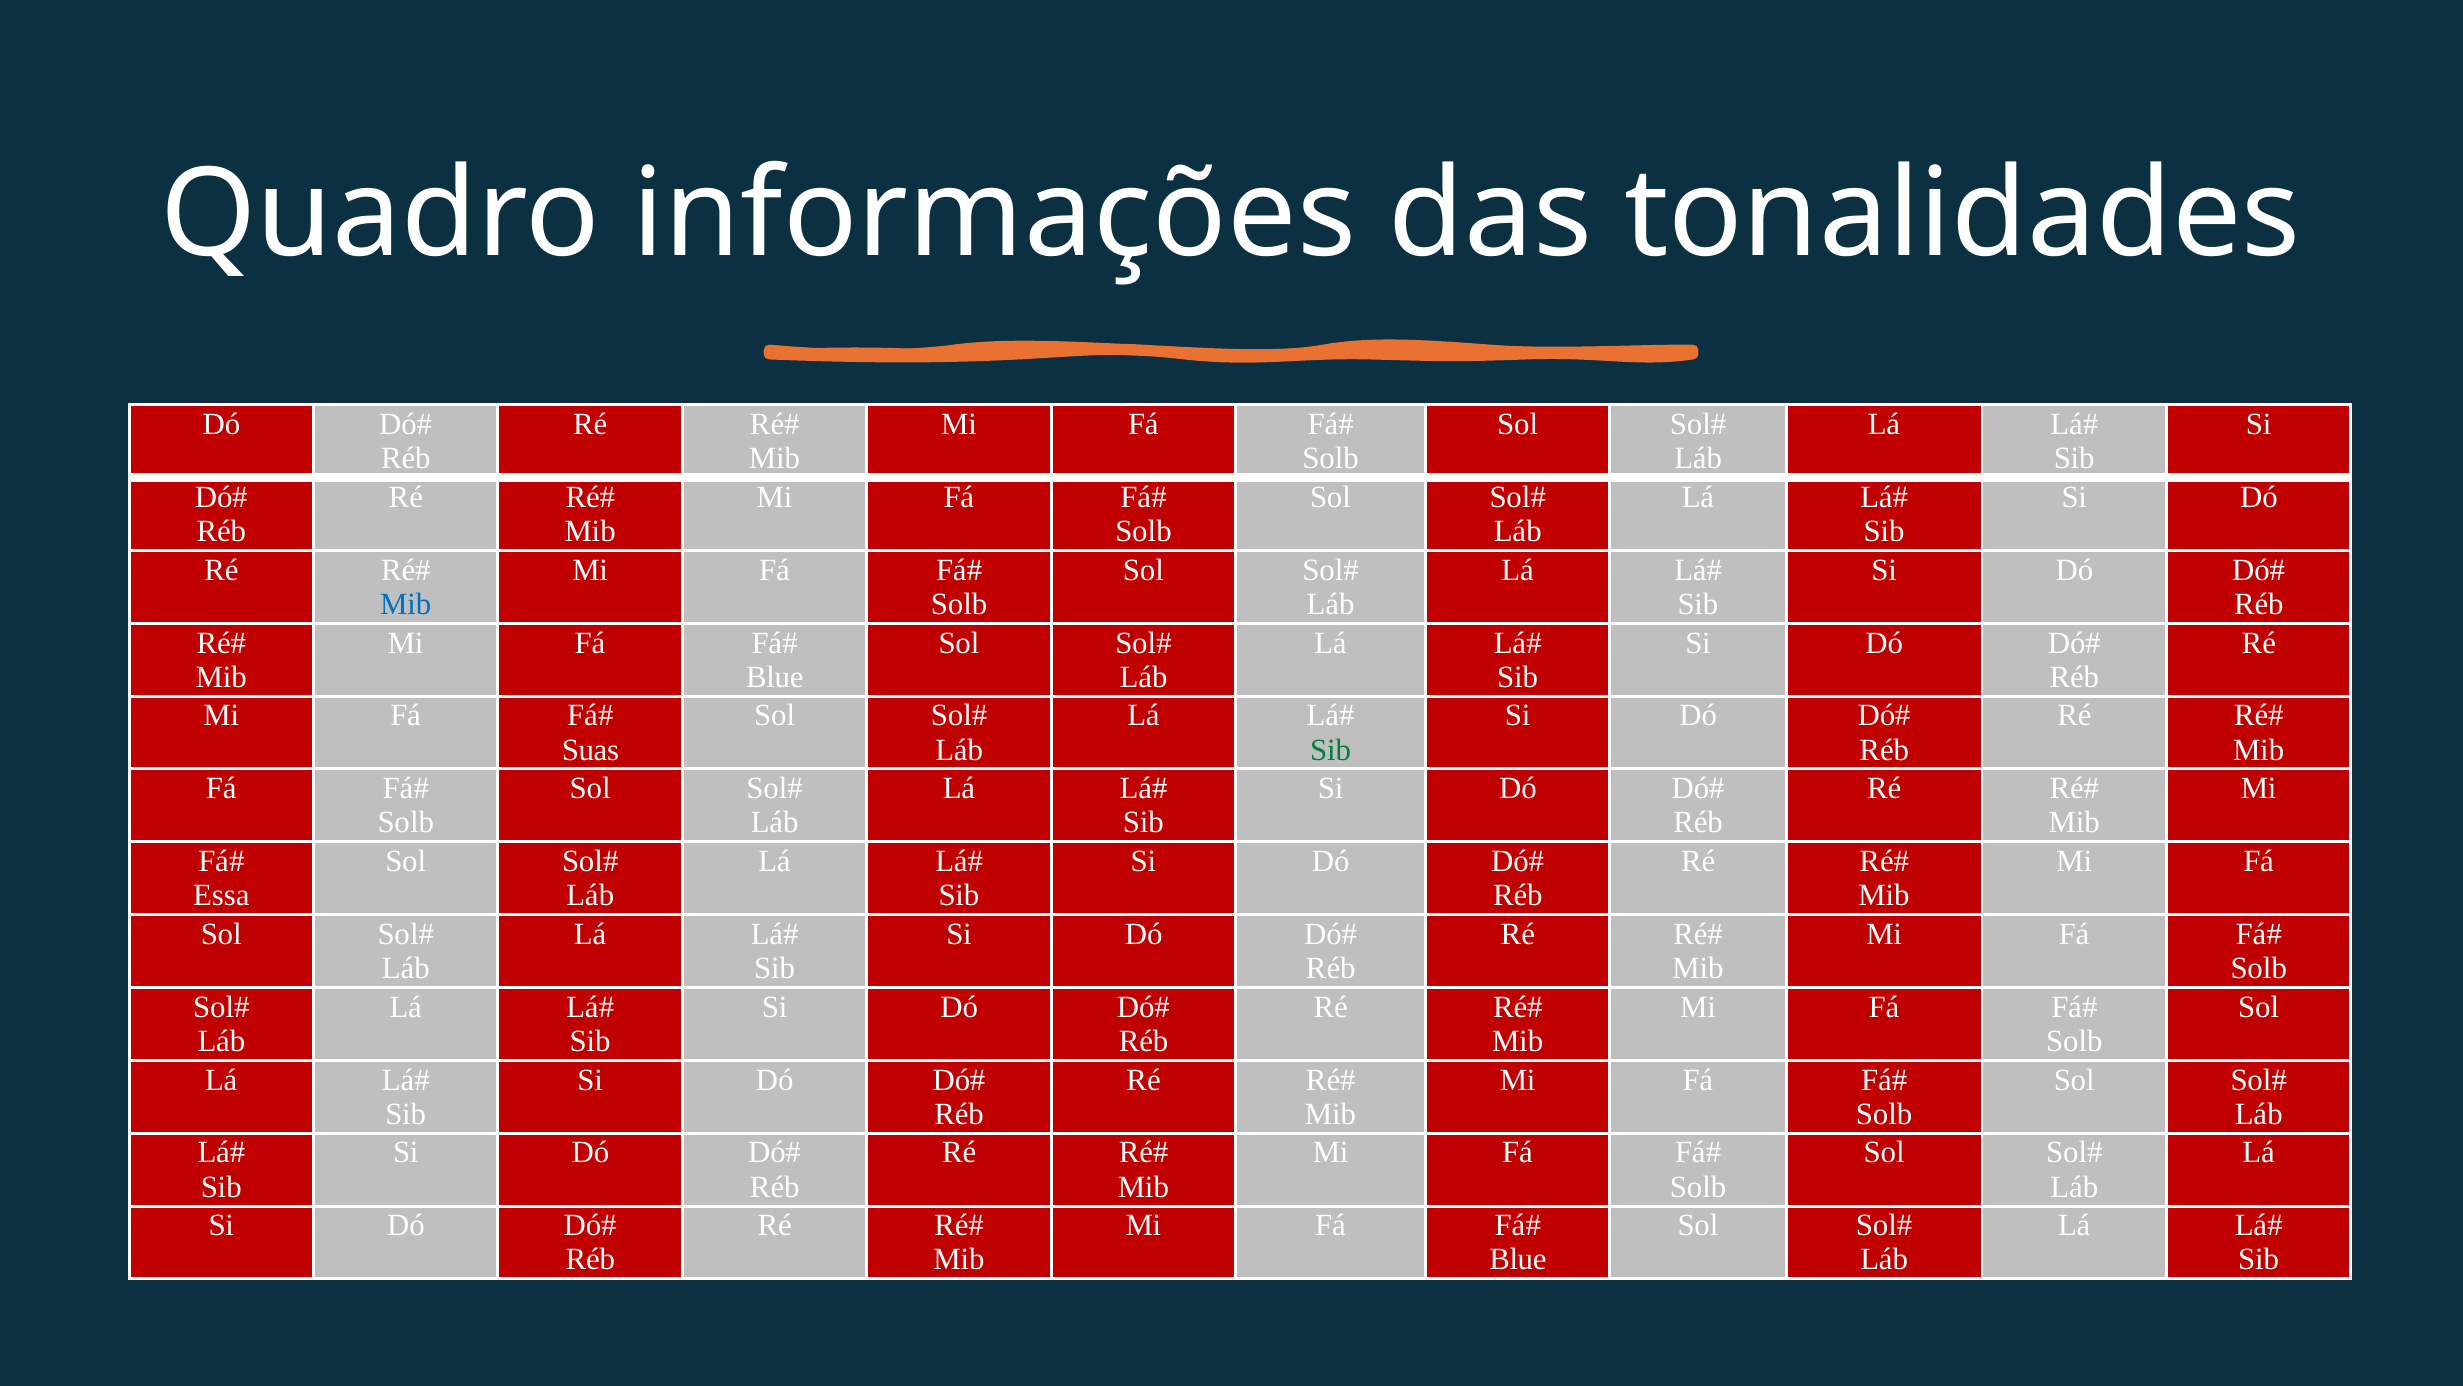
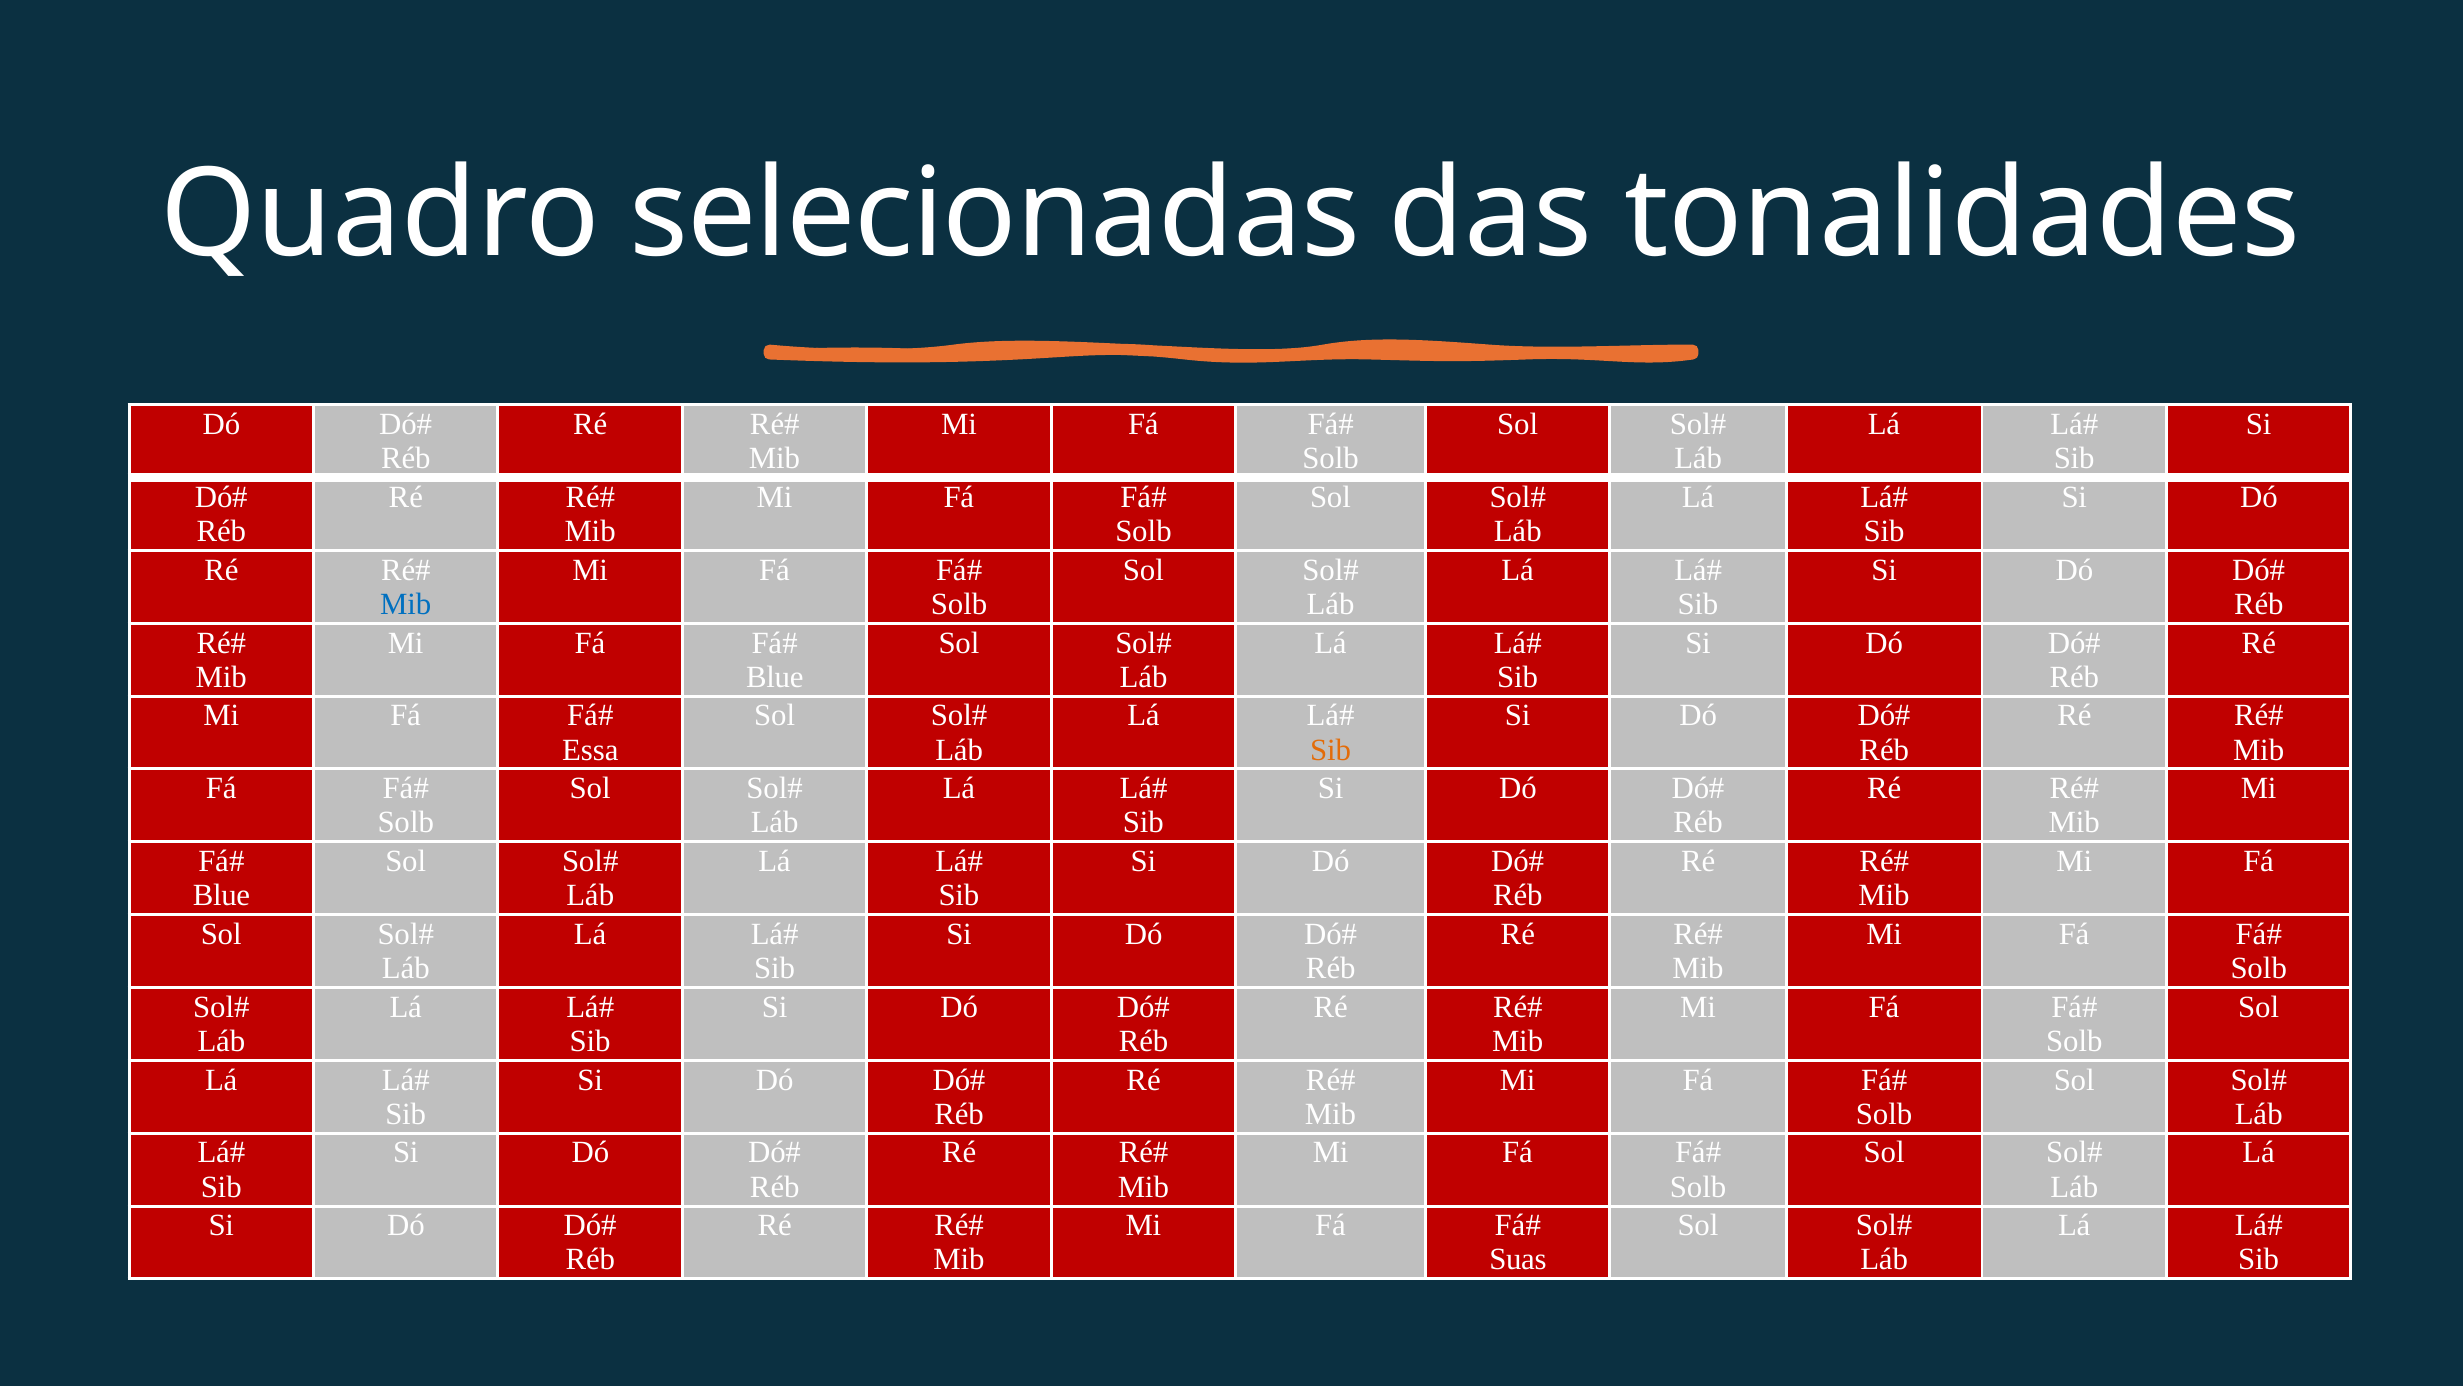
informações: informações -> selecionadas
Suas: Suas -> Essa
Sib at (1331, 750) colour: green -> orange
Essa at (221, 895): Essa -> Blue
Blue at (1518, 1259): Blue -> Suas
